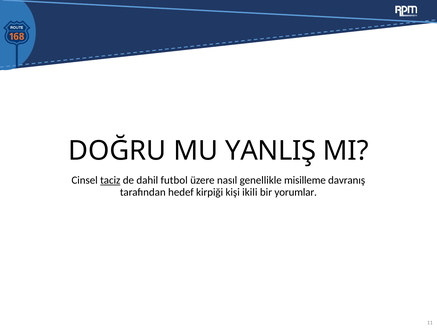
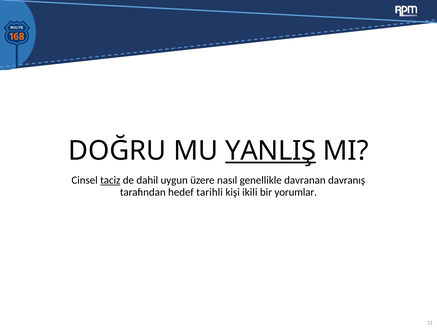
YANLIŞ underline: none -> present
futbol: futbol -> uygun
misilleme: misilleme -> davranan
kirpiği: kirpiği -> tarihli
